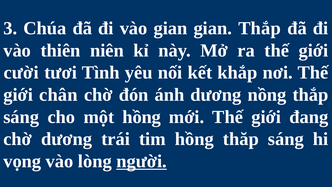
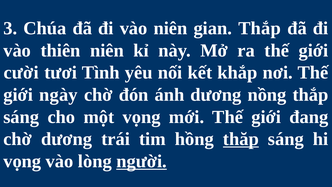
vào gian: gian -> niên
chân: chân -> ngày
một hồng: hồng -> vọng
thăp underline: none -> present
